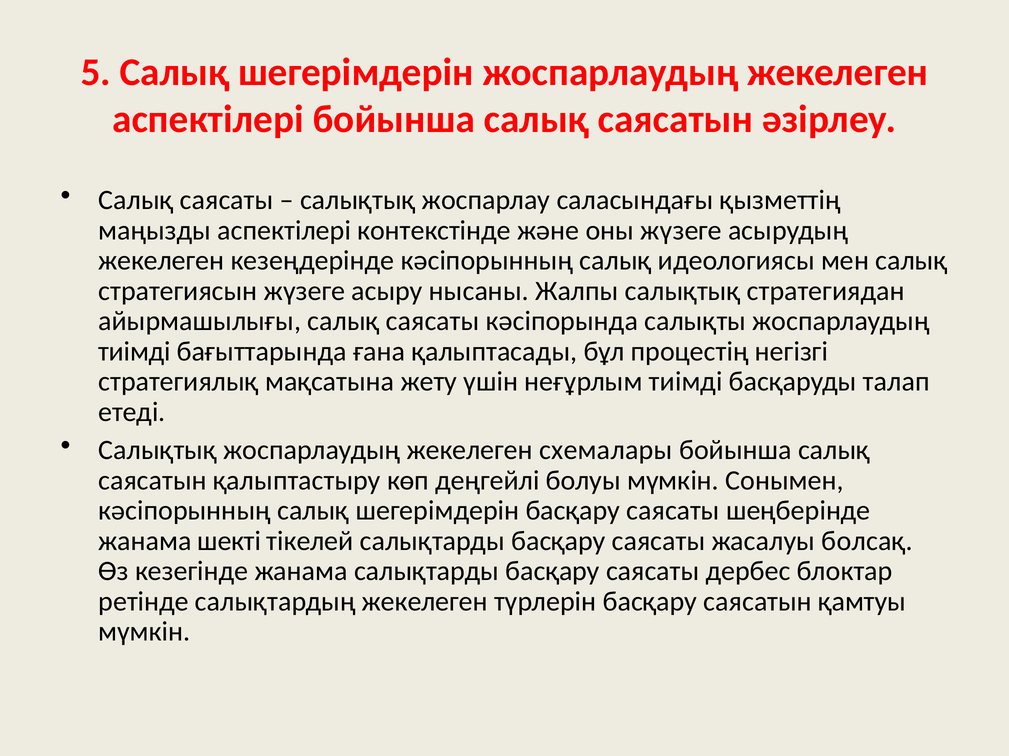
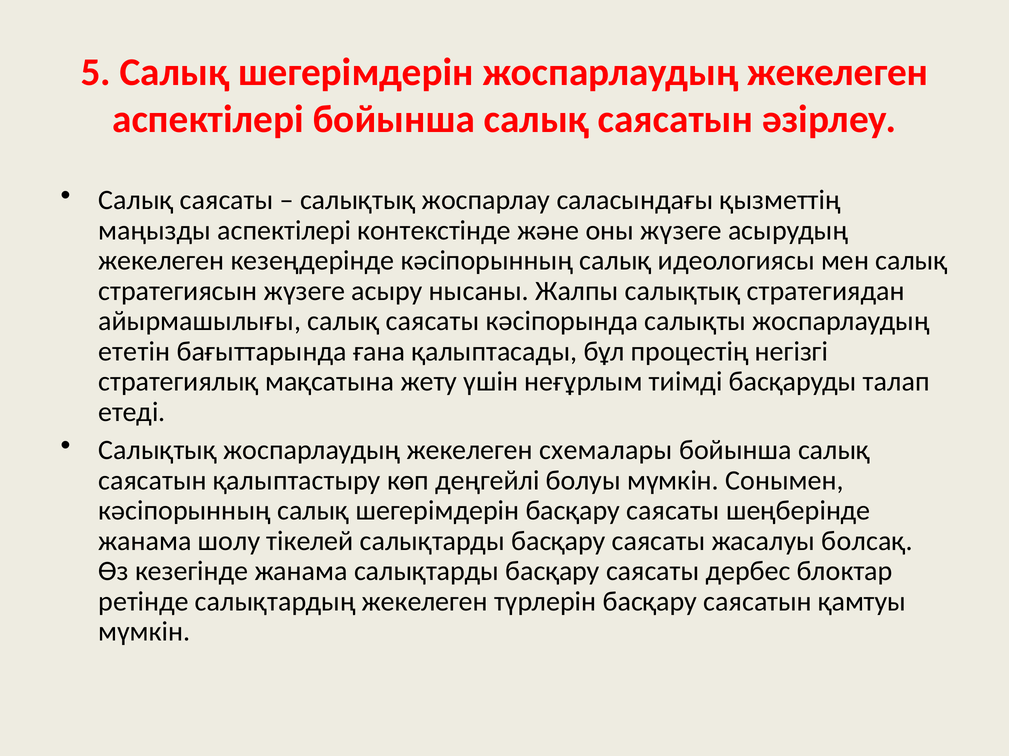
тиімді at (134, 352): тиімді -> ететін
шекті: шекті -> шолу
